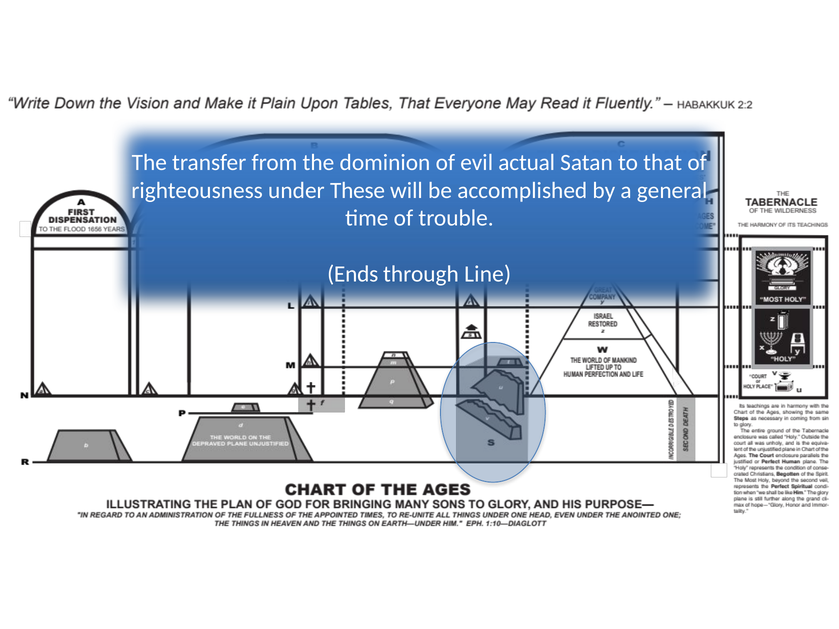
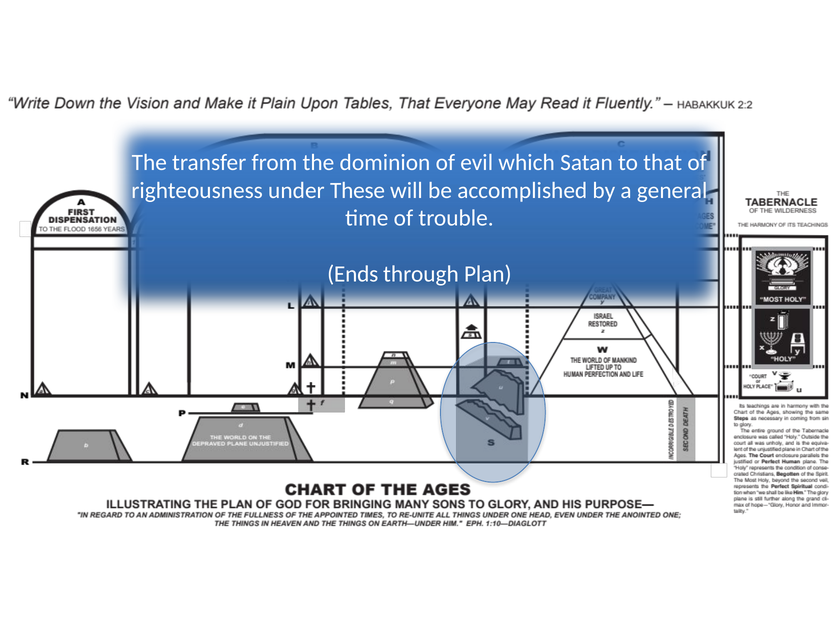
actual: actual -> which
Line: Line -> Plan
